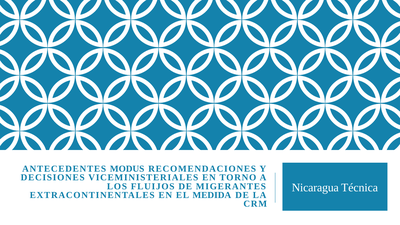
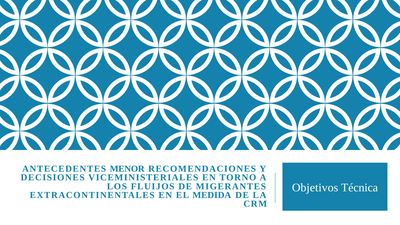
MODUS: MODUS -> MENOR
Nicaragua: Nicaragua -> Objetivos
